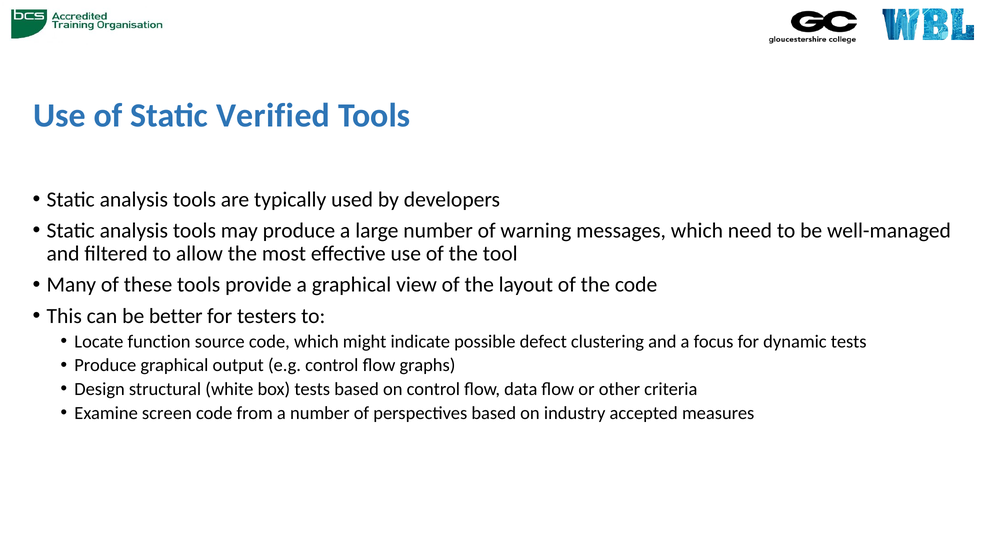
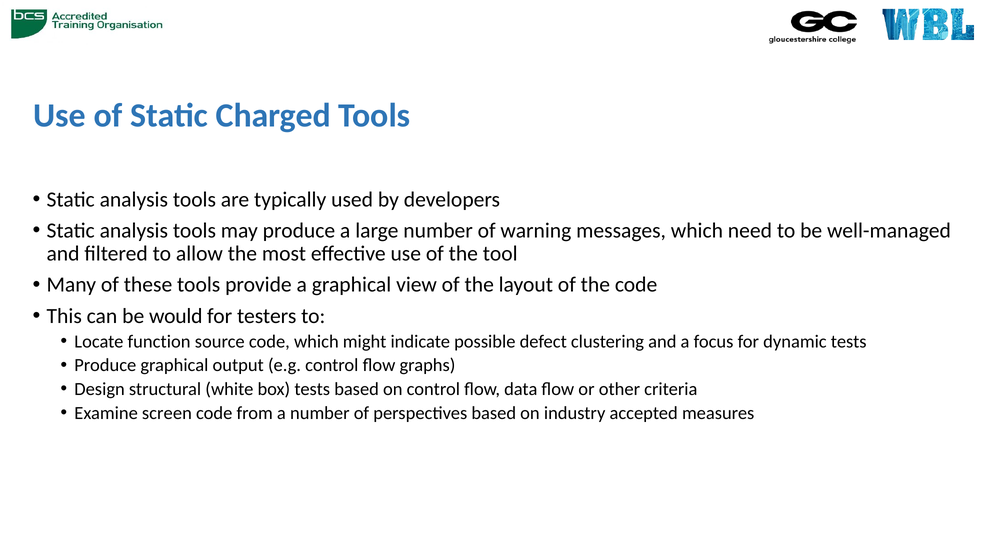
Verified: Verified -> Charged
better: better -> would
